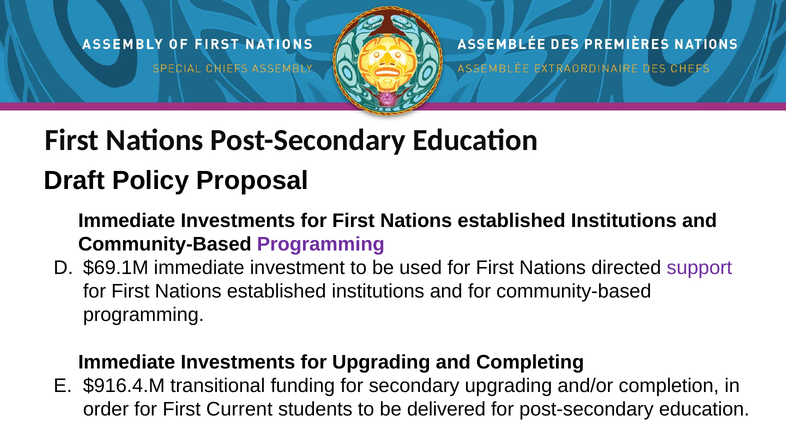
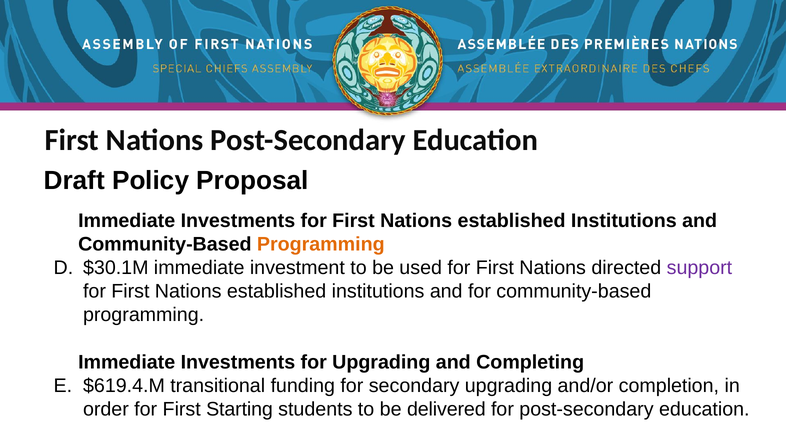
Programming at (321, 244) colour: purple -> orange
$69.1M: $69.1M -> $30.1M
$916.4.M: $916.4.M -> $619.4.M
Current: Current -> Starting
